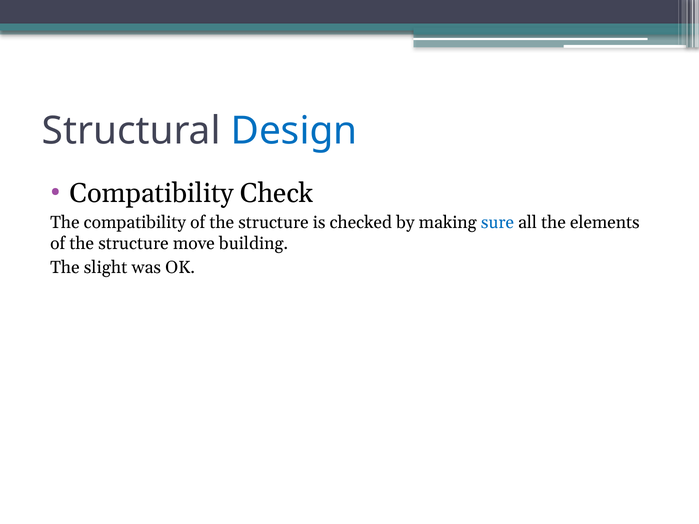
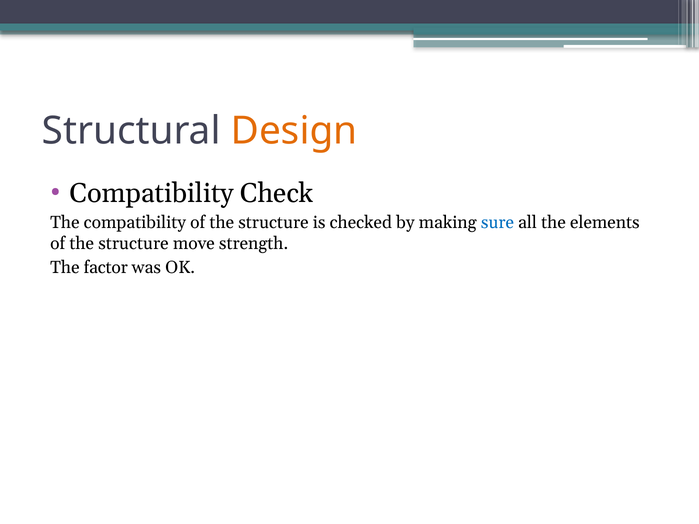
Design colour: blue -> orange
building: building -> strength
slight: slight -> factor
